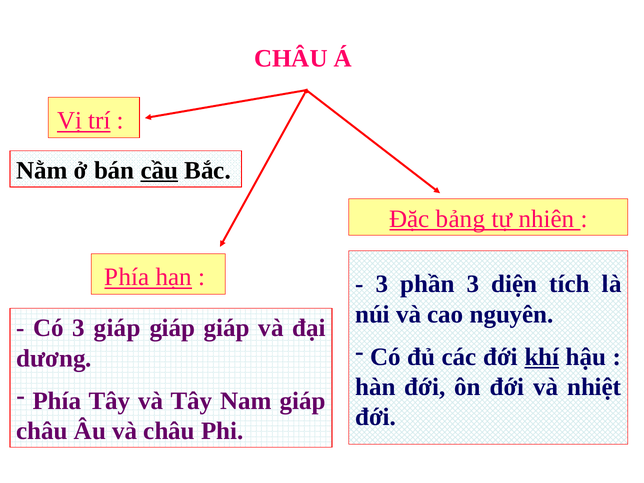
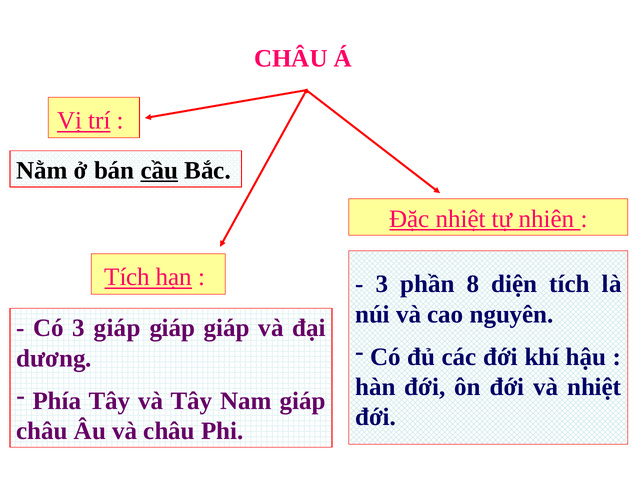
Đặc bảng: bảng -> nhiệt
Phía at (127, 277): Phía -> Tích
phần 3: 3 -> 8
khí underline: present -> none
